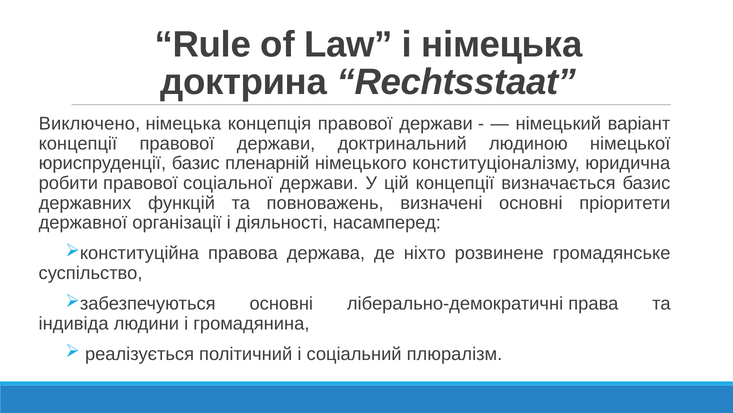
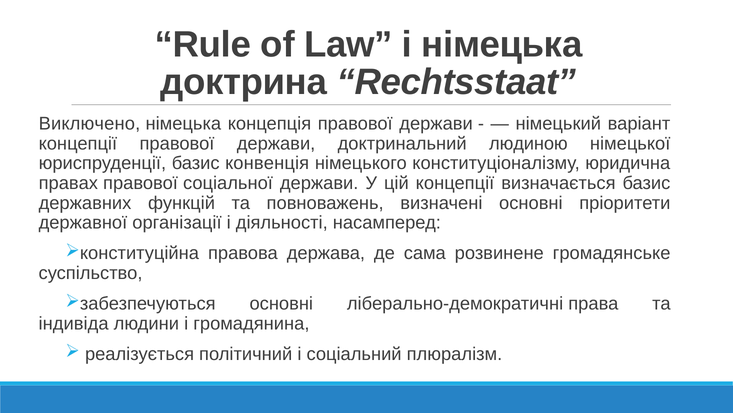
пленарній: пленарній -> конвенція
робити: робити -> правах
ніхто: ніхто -> сама
